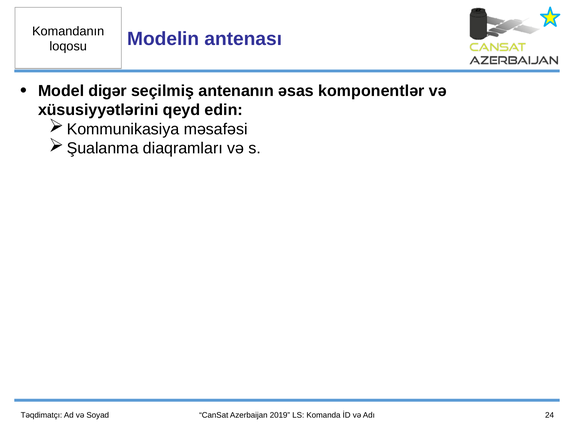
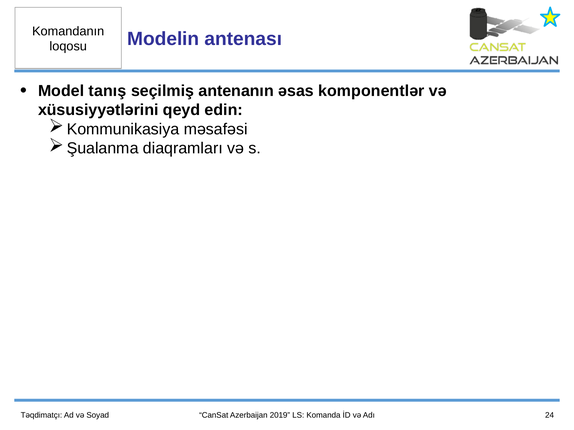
digər: digər -> tanış
